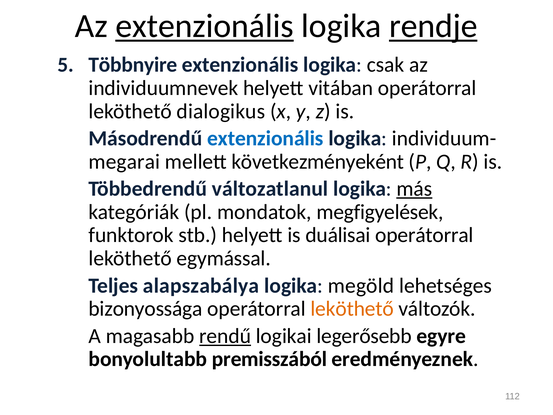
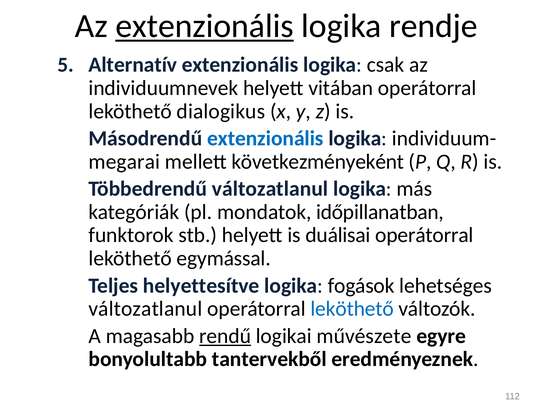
rendje underline: present -> none
Többnyire: Többnyire -> Alternatív
más underline: present -> none
megfigyelések: megfigyelések -> időpillanatban
alapszabálya: alapszabálya -> helyettesítve
megöld: megöld -> fogások
bizonyossága at (146, 309): bizonyossága -> változatlanul
leköthető at (352, 309) colour: orange -> blue
legerősebb: legerősebb -> művészete
premisszából: premisszából -> tantervekből
